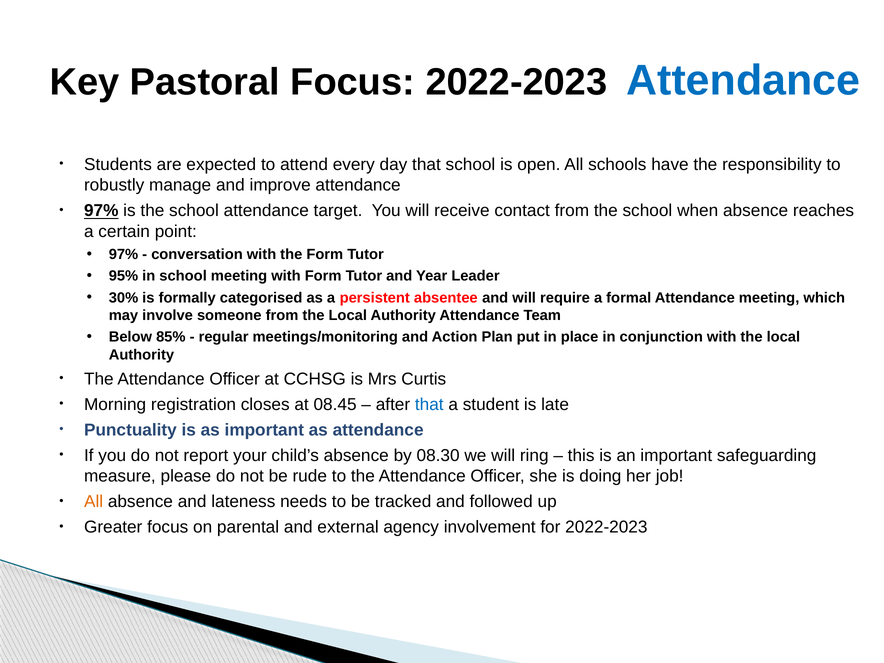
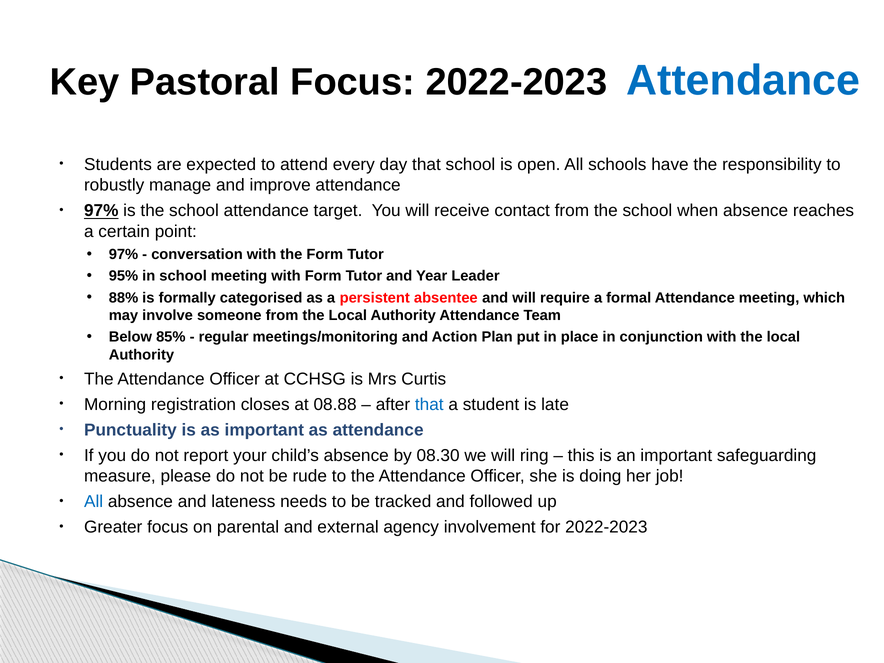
30%: 30% -> 88%
08.45: 08.45 -> 08.88
All at (94, 502) colour: orange -> blue
